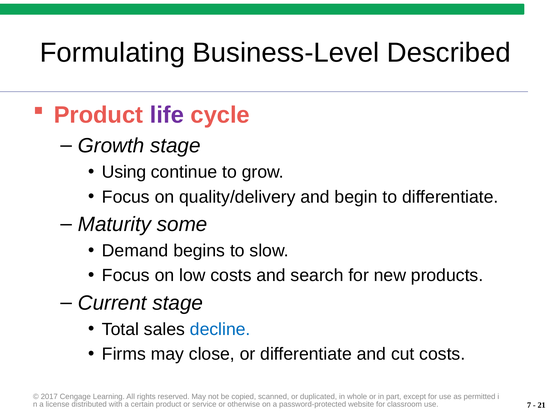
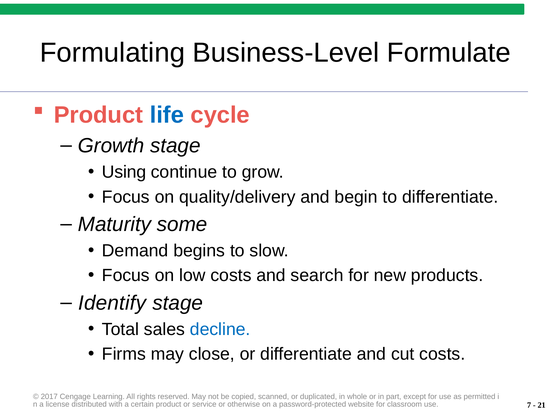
Described: Described -> Formulate
life colour: purple -> blue
Current: Current -> Identify
